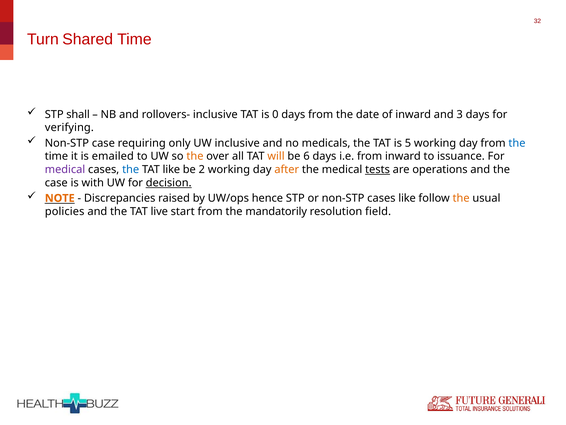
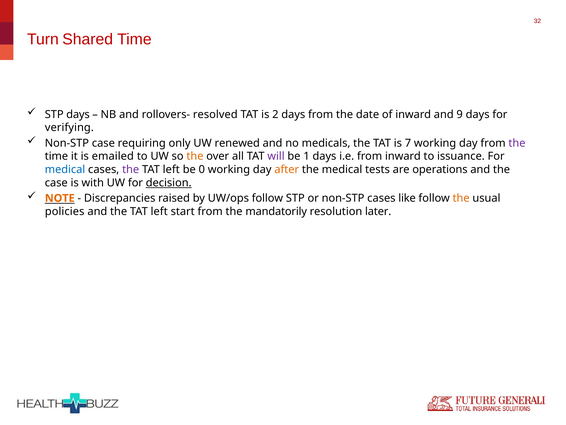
STP shall: shall -> days
rollovers- inclusive: inclusive -> resolved
0: 0 -> 2
3: 3 -> 9
UW inclusive: inclusive -> renewed
5: 5 -> 7
the at (517, 143) colour: blue -> purple
will colour: orange -> purple
6: 6 -> 1
medical at (65, 169) colour: purple -> blue
the at (131, 169) colour: blue -> purple
like at (171, 169): like -> left
2: 2 -> 0
tests underline: present -> none
UW/ops hence: hence -> follow
and the TAT live: live -> left
field: field -> later
